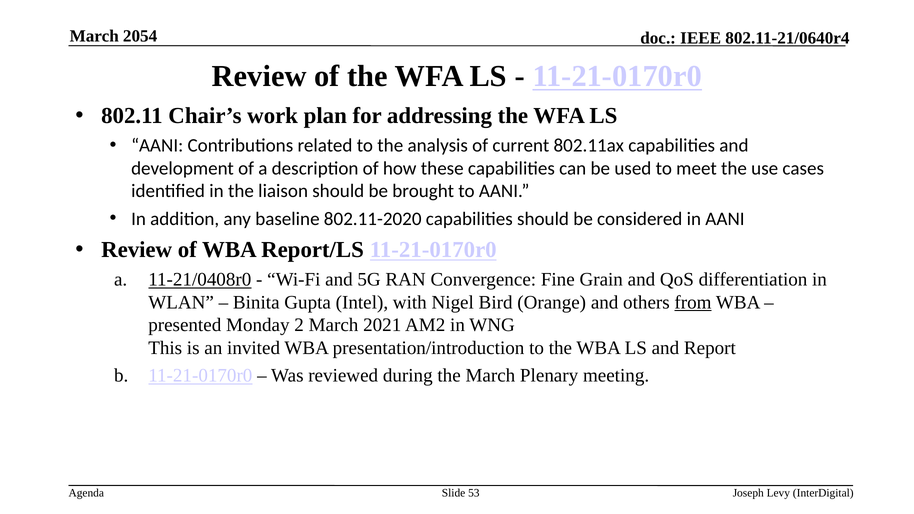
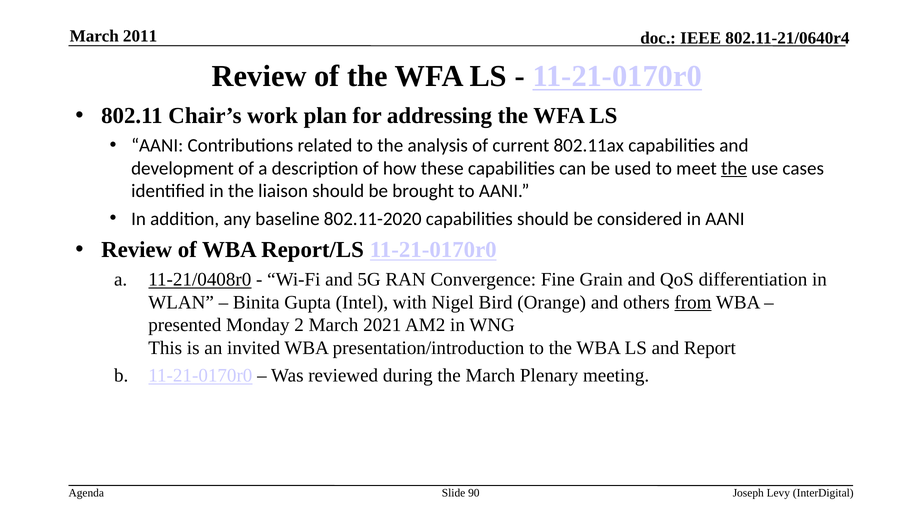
2054: 2054 -> 2011
the at (734, 168) underline: none -> present
53: 53 -> 90
